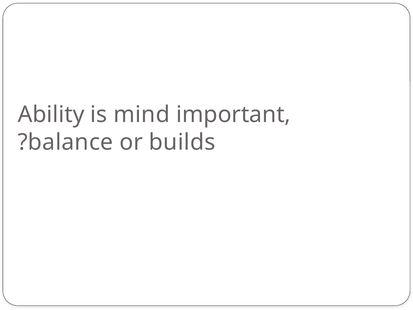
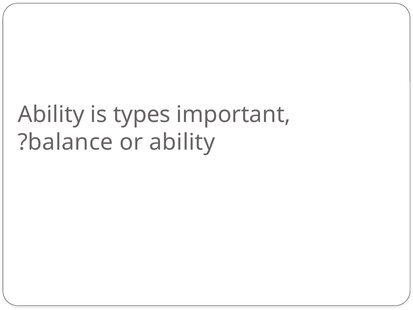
mind: mind -> types
or builds: builds -> ability
